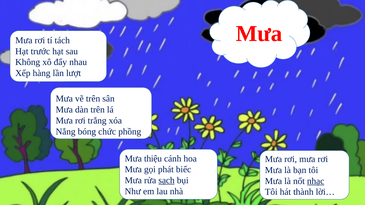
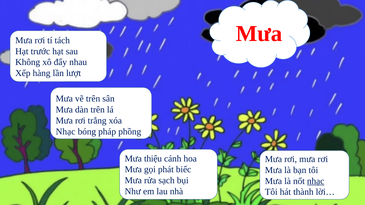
Nắng at (66, 132): Nắng -> Nhạc
chức: chức -> pháp
sạch underline: present -> none
